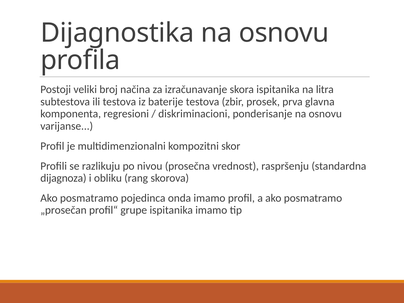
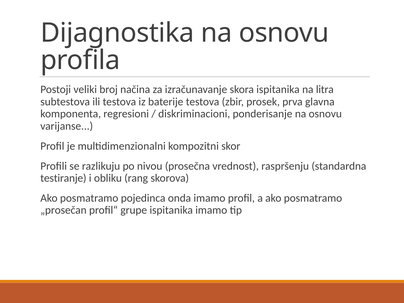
dijagnoza: dijagnoza -> testiranje
